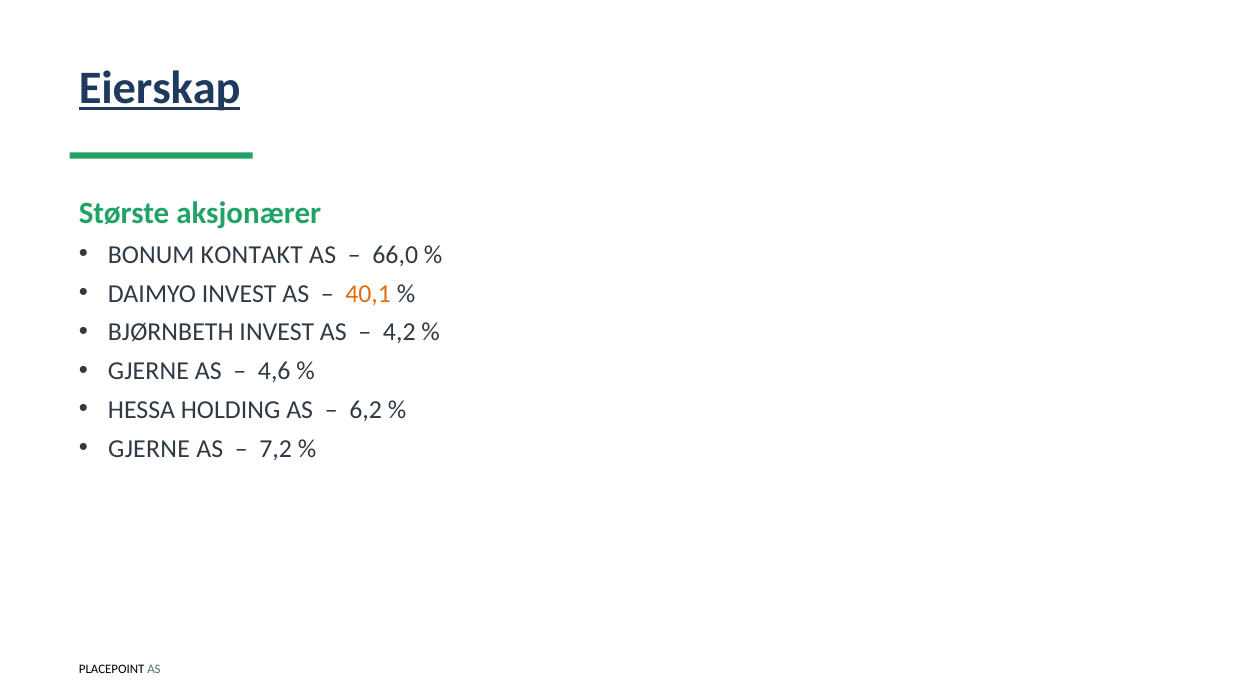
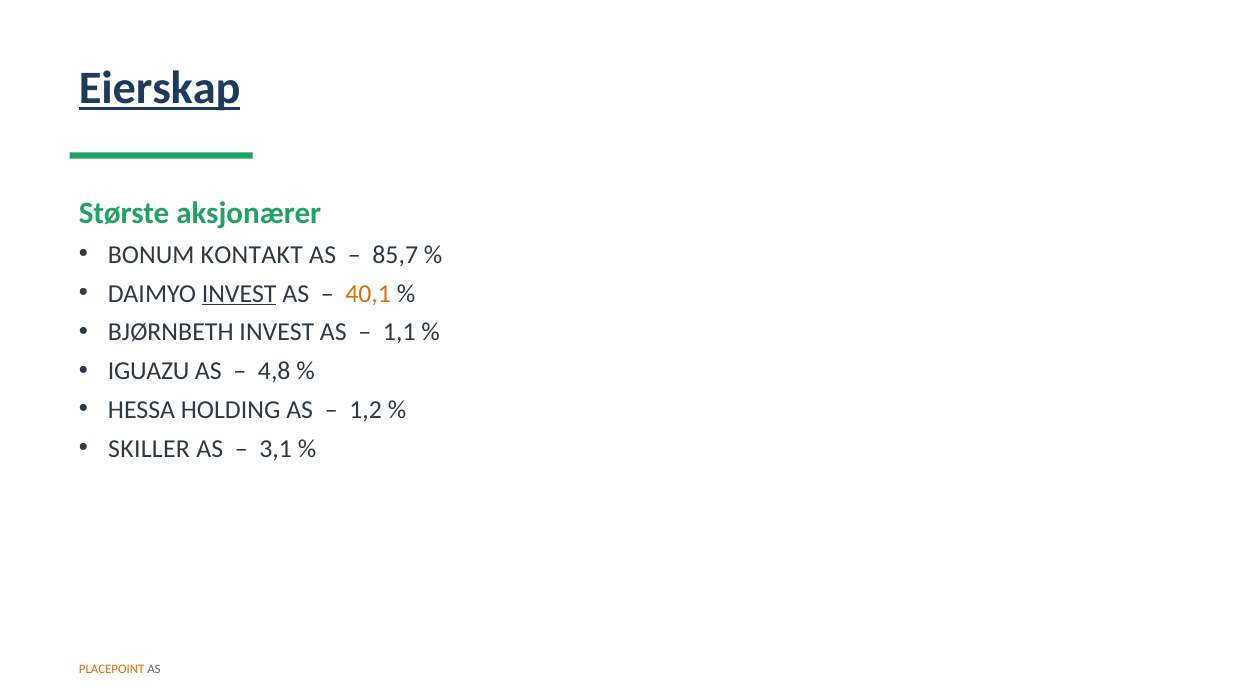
66,0: 66,0 -> 85,7
INVEST at (239, 294) underline: none -> present
4,2: 4,2 -> 1,1
GJERNE at (148, 371): GJERNE -> IGUAZU
4,6: 4,6 -> 4,8
6,2: 6,2 -> 1,2
GJERNE at (149, 449): GJERNE -> SKILLER
7,2: 7,2 -> 3,1
PLACEPOINT colour: black -> orange
